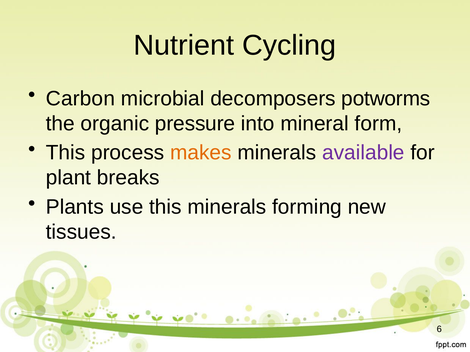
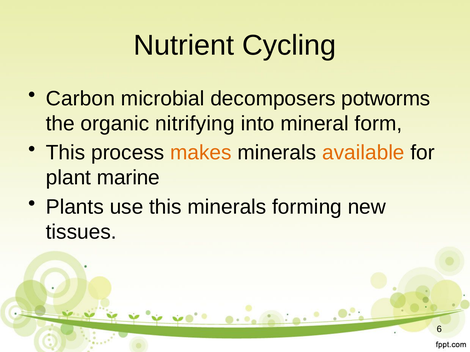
pressure: pressure -> nitrifying
available colour: purple -> orange
breaks: breaks -> marine
